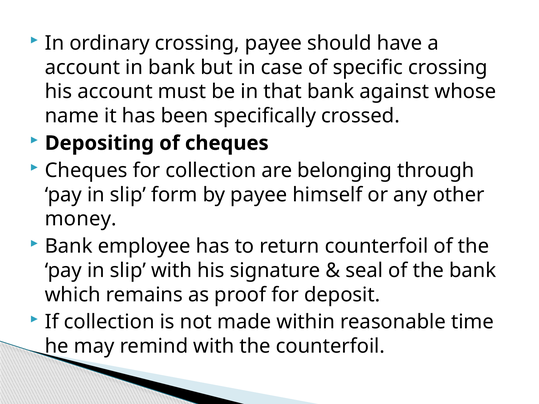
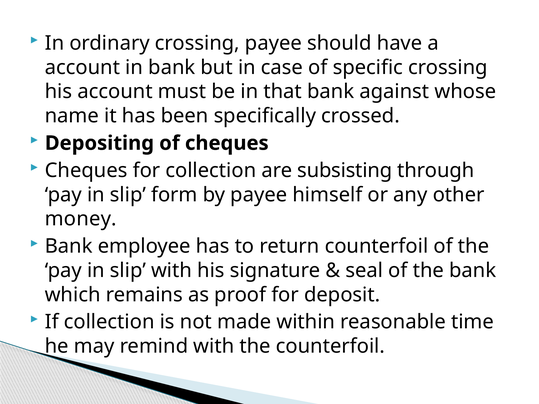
belonging: belonging -> subsisting
